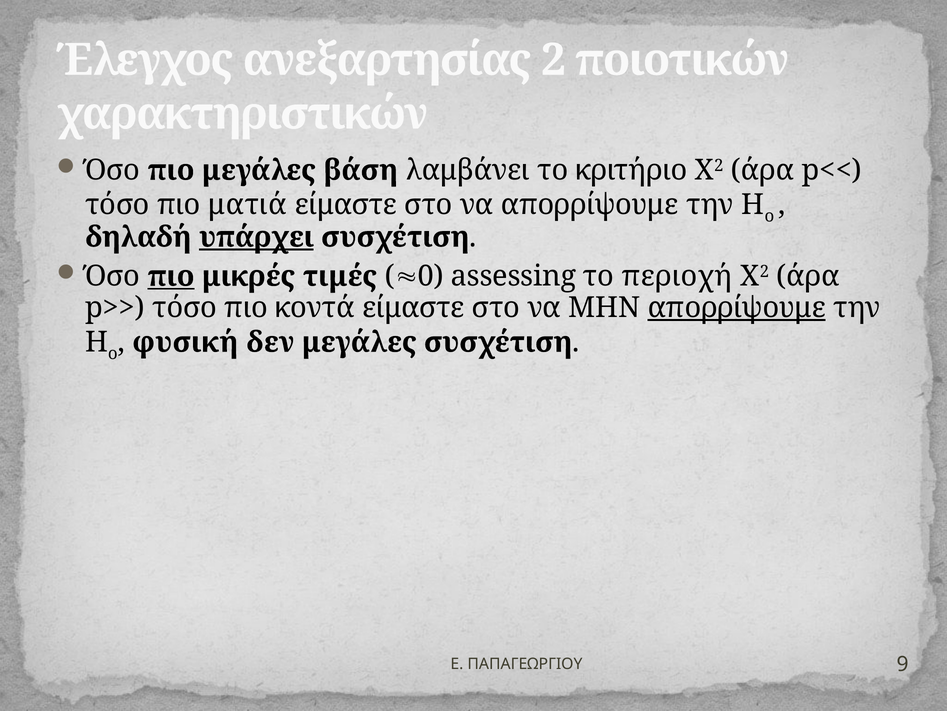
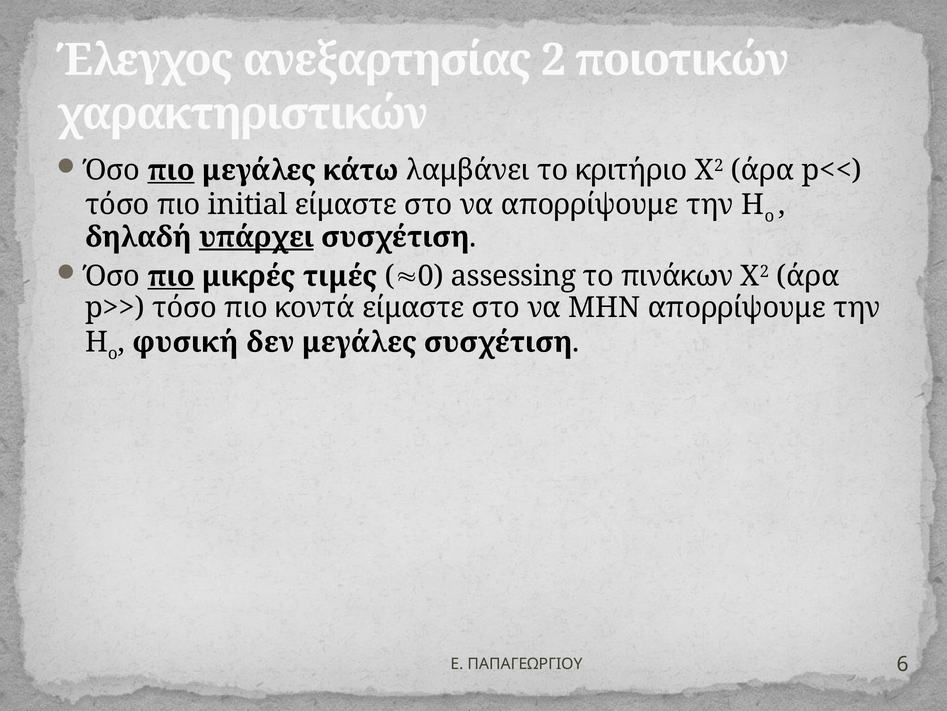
πιο at (171, 170) underline: none -> present
βάση: βάση -> κάτω
ματιά: ματιά -> initial
περιοχή: περιοχή -> πινάκων
απορρίψουμε at (737, 307) underline: present -> none
9: 9 -> 6
